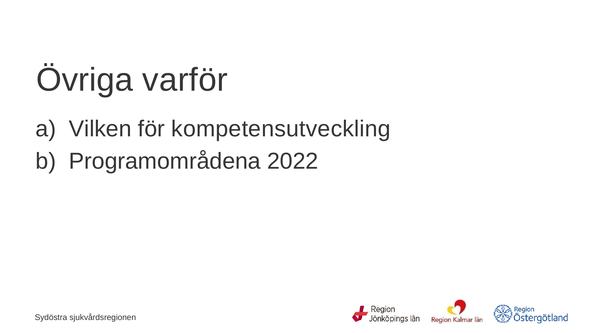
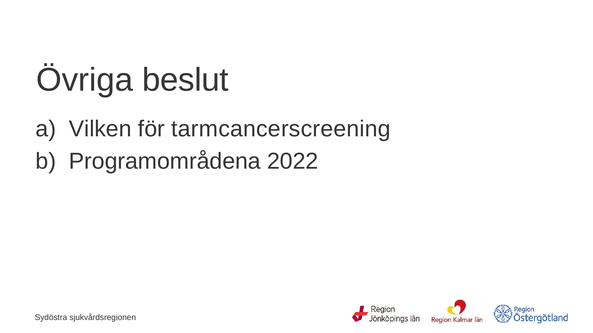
varför: varför -> beslut
kompetensutveckling: kompetensutveckling -> tarmcancerscreening
